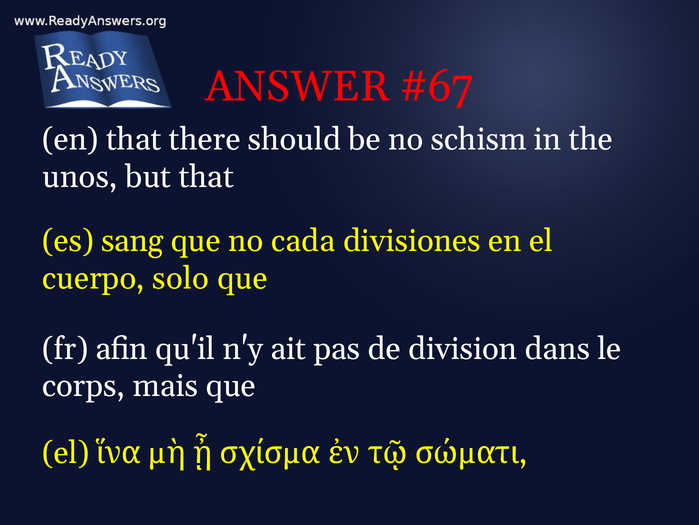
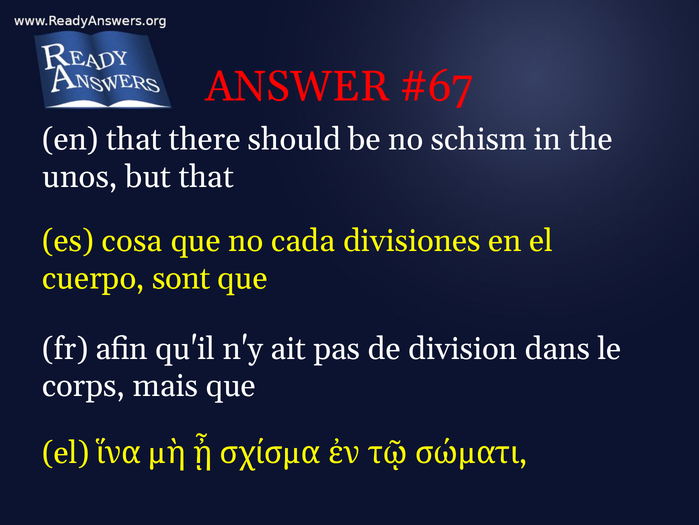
sang: sang -> cosa
solo: solo -> sont
